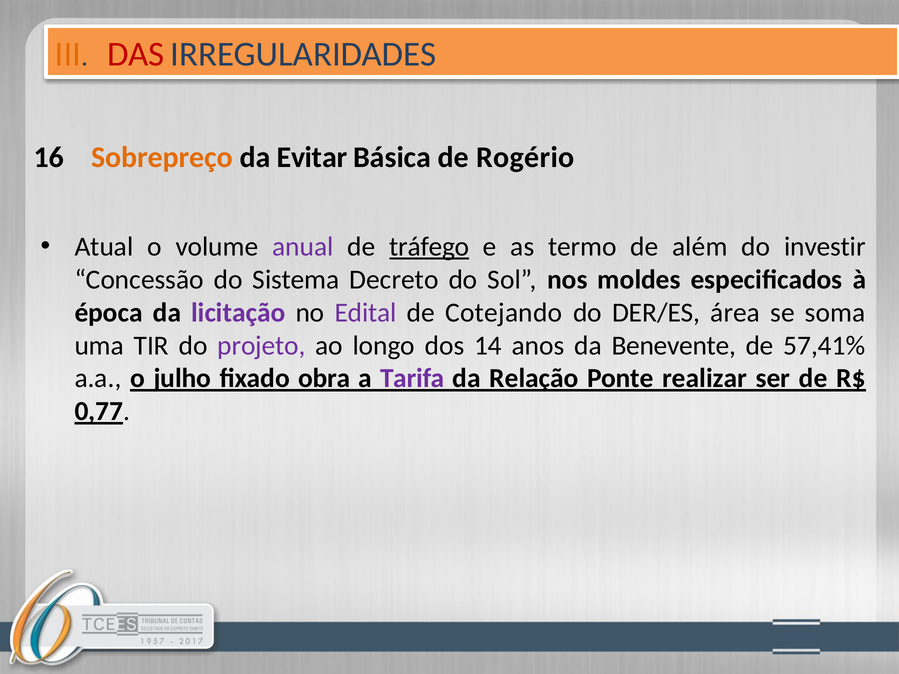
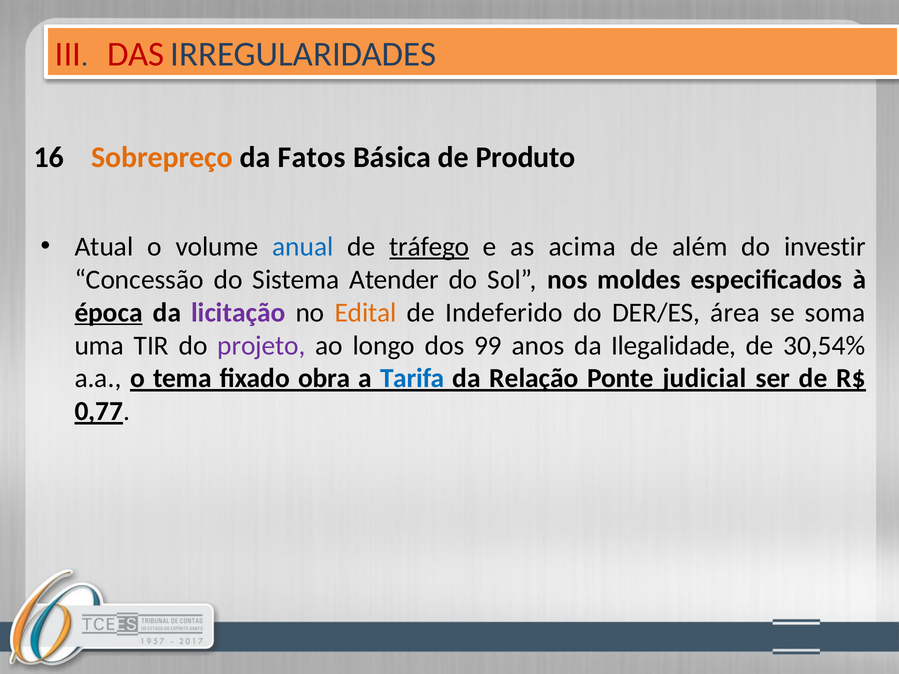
III colour: orange -> red
Evitar: Evitar -> Fatos
Rogério: Rogério -> Produto
anual colour: purple -> blue
termo: termo -> acima
Decreto: Decreto -> Atender
época underline: none -> present
Edital colour: purple -> orange
Cotejando: Cotejando -> Indeferido
14: 14 -> 99
Benevente: Benevente -> Ilegalidade
57,41%: 57,41% -> 30,54%
julho: julho -> tema
Tarifa colour: purple -> blue
realizar: realizar -> judicial
